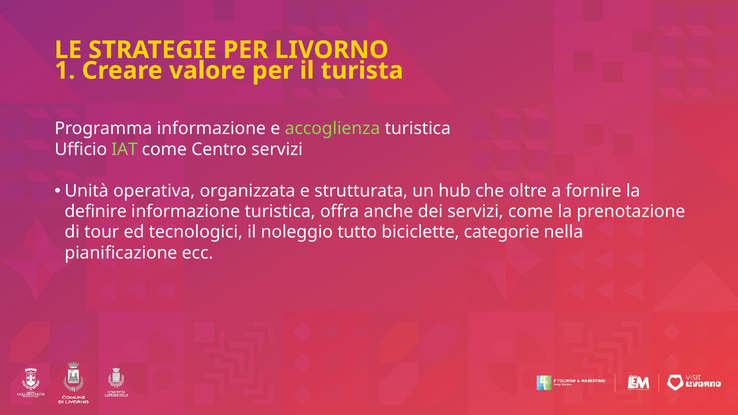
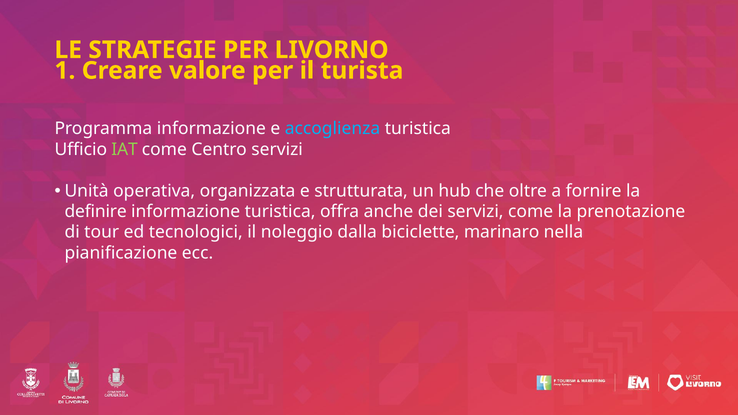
accoglienza colour: light green -> light blue
tutto: tutto -> dalla
categorie: categorie -> marinaro
